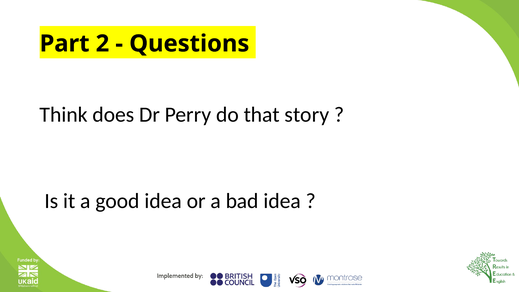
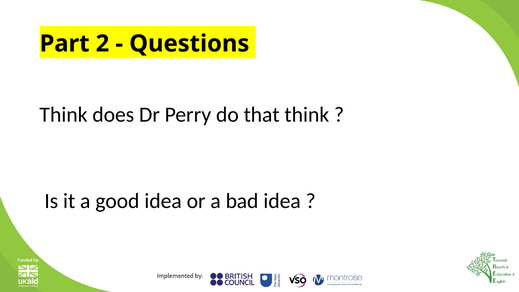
that story: story -> think
